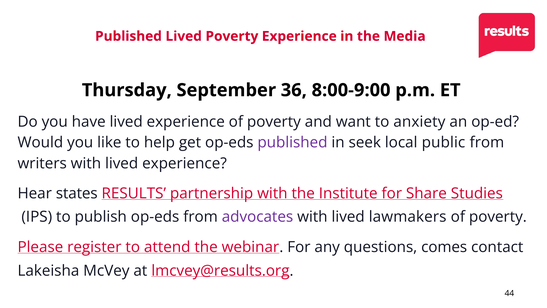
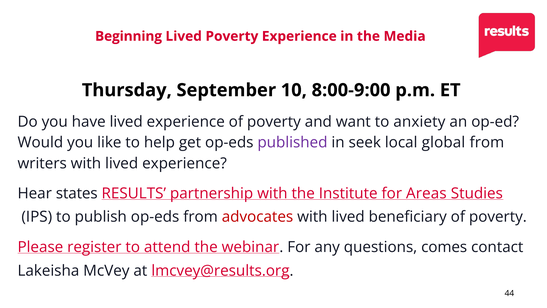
Published at (128, 36): Published -> Beginning
36: 36 -> 10
public: public -> global
Share: Share -> Areas
advocates colour: purple -> red
lawmakers: lawmakers -> beneficiary
